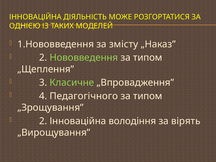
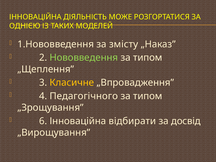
Класичне colour: light green -> yellow
2 at (43, 121): 2 -> 6
володіння: володіння -> відбирати
вірять: вірять -> досвід
